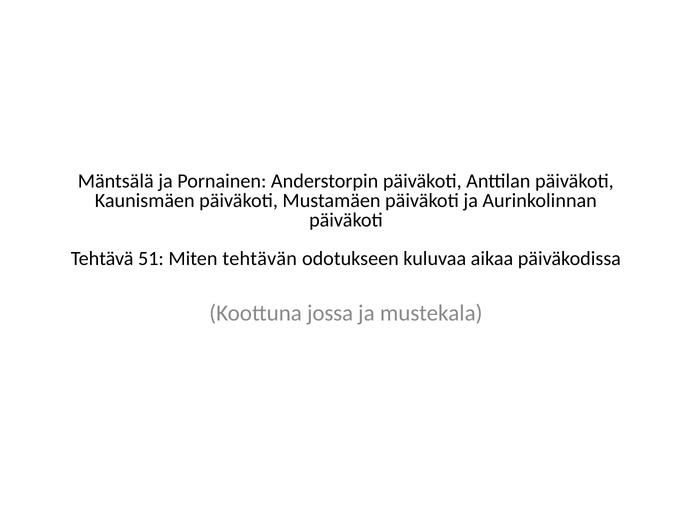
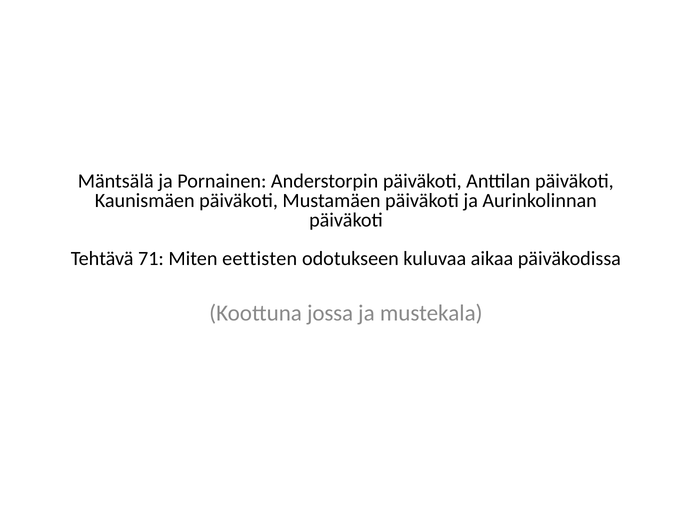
51: 51 -> 71
tehtävän: tehtävän -> eettisten
